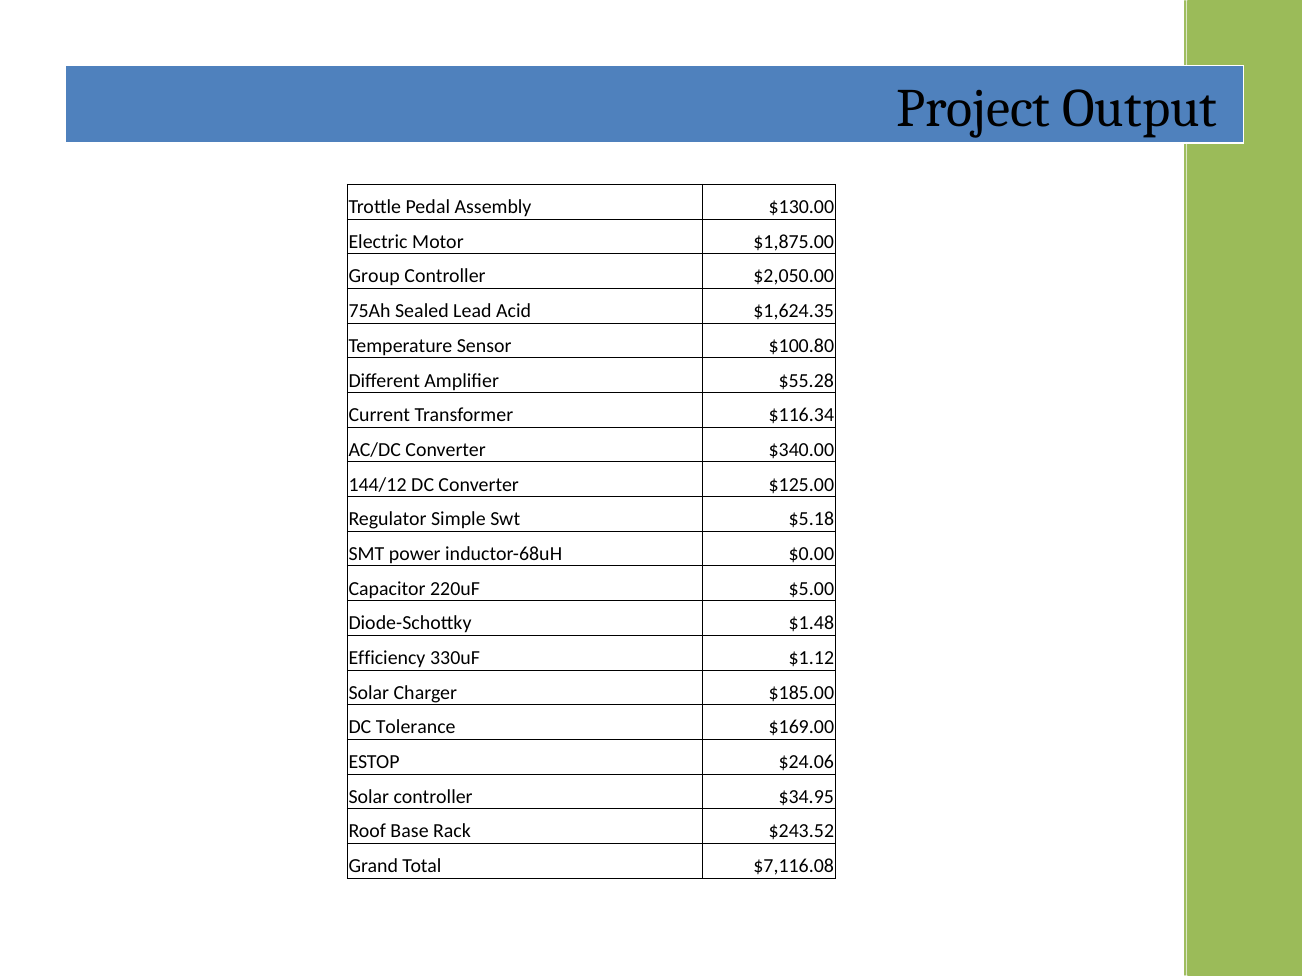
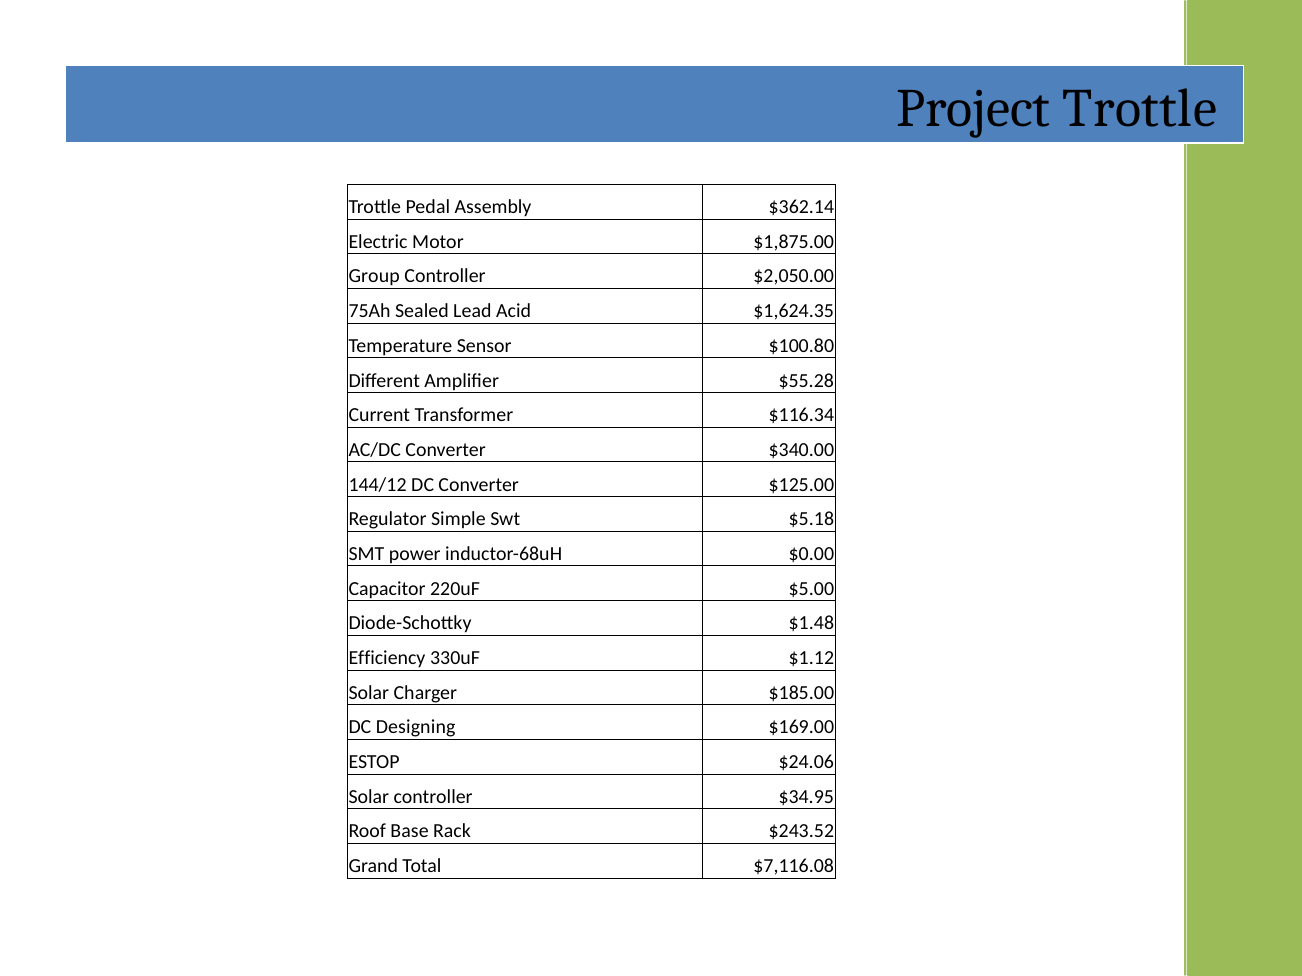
Project Output: Output -> Trottle
$130.00: $130.00 -> $362.14
Tolerance: Tolerance -> Designing
